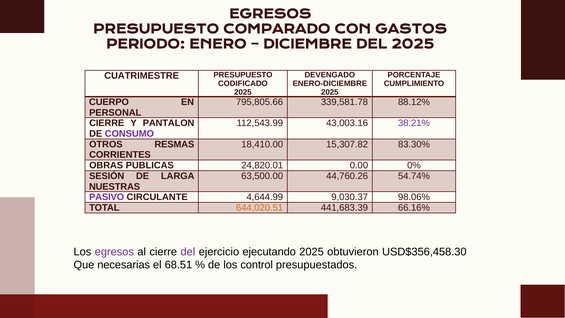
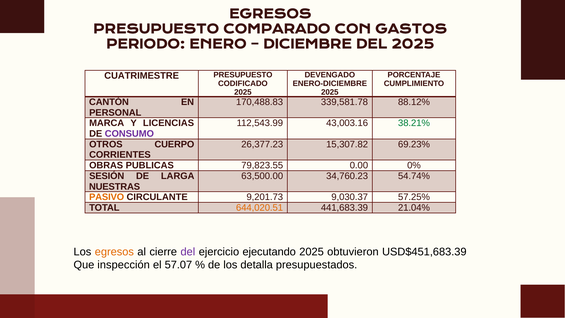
CUERPO: CUERPO -> CANTÓN
795,805.66: 795,805.66 -> 170,488.83
CIERRE at (107, 123): CIERRE -> MARCA
PANTALON: PANTALON -> LICENCIAS
38.21% colour: purple -> green
RESMAS: RESMAS -> CUERPO
18,410.00: 18,410.00 -> 26,377.23
83.30%: 83.30% -> 69.23%
24,820.01: 24,820.01 -> 79,823.55
44,760.26: 44,760.26 -> 34,760.23
PASIVO colour: purple -> orange
4,644.99: 4,644.99 -> 9,201.73
98.06%: 98.06% -> 57.25%
66.16%: 66.16% -> 21.04%
egresos at (114, 252) colour: purple -> orange
USD$356,458.30: USD$356,458.30 -> USD$451,683.39
necesarias: necesarias -> inspección
68.51: 68.51 -> 57.07
control: control -> detalla
